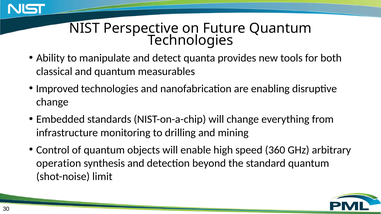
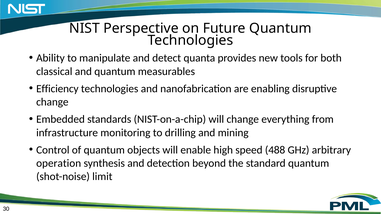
Improved: Improved -> Efficiency
360: 360 -> 488
